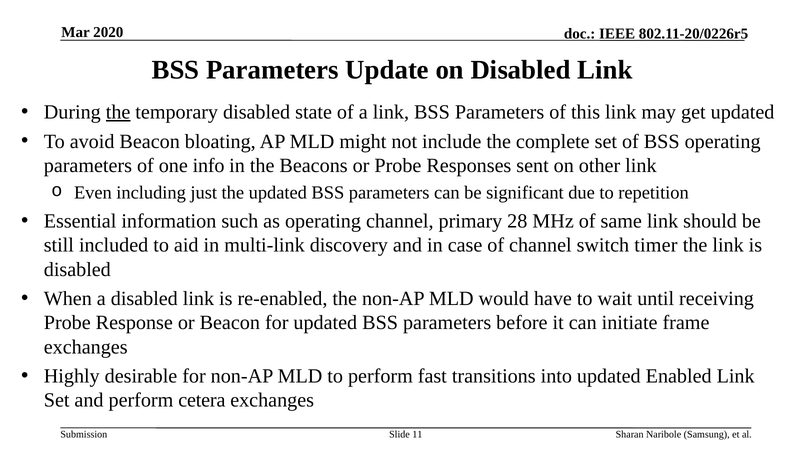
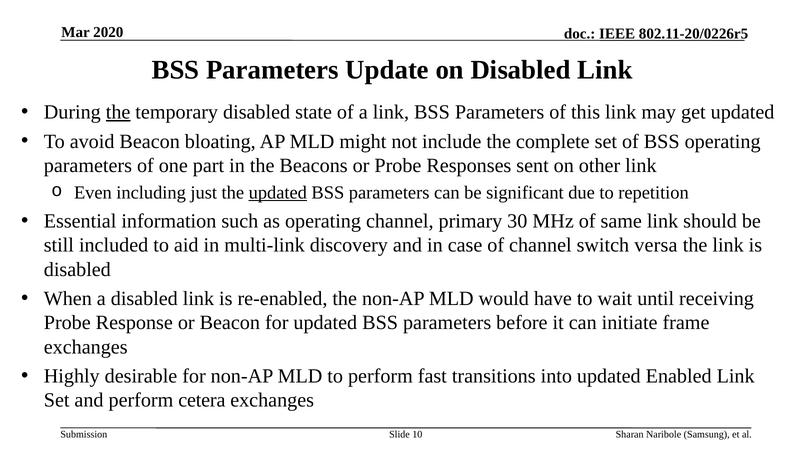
info: info -> part
updated at (278, 193) underline: none -> present
28: 28 -> 30
timer: timer -> versa
11: 11 -> 10
